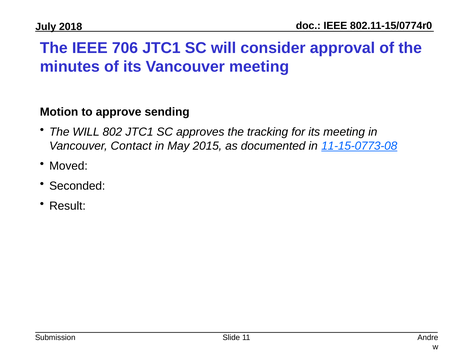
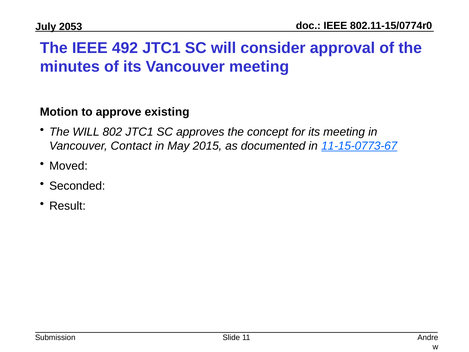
2018: 2018 -> 2053
706: 706 -> 492
sending: sending -> existing
tracking: tracking -> concept
11-15-0773-08: 11-15-0773-08 -> 11-15-0773-67
